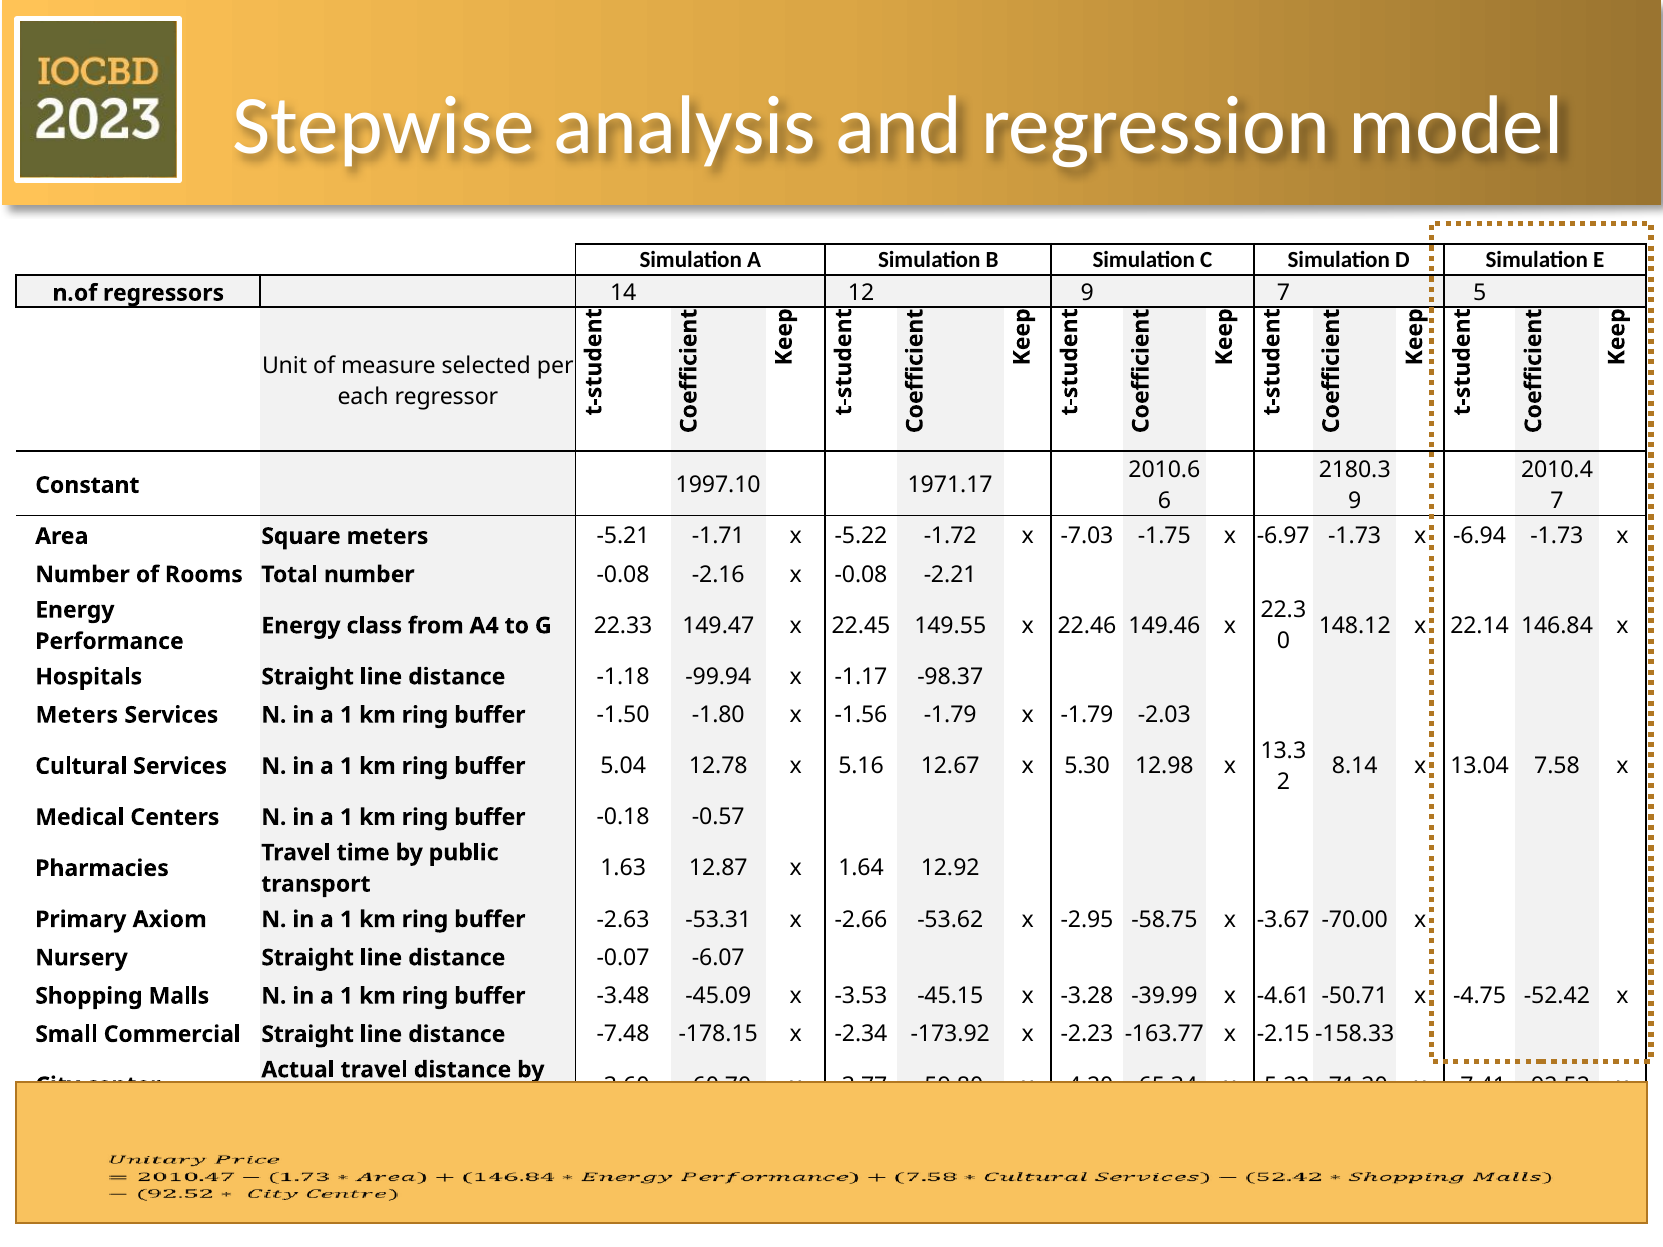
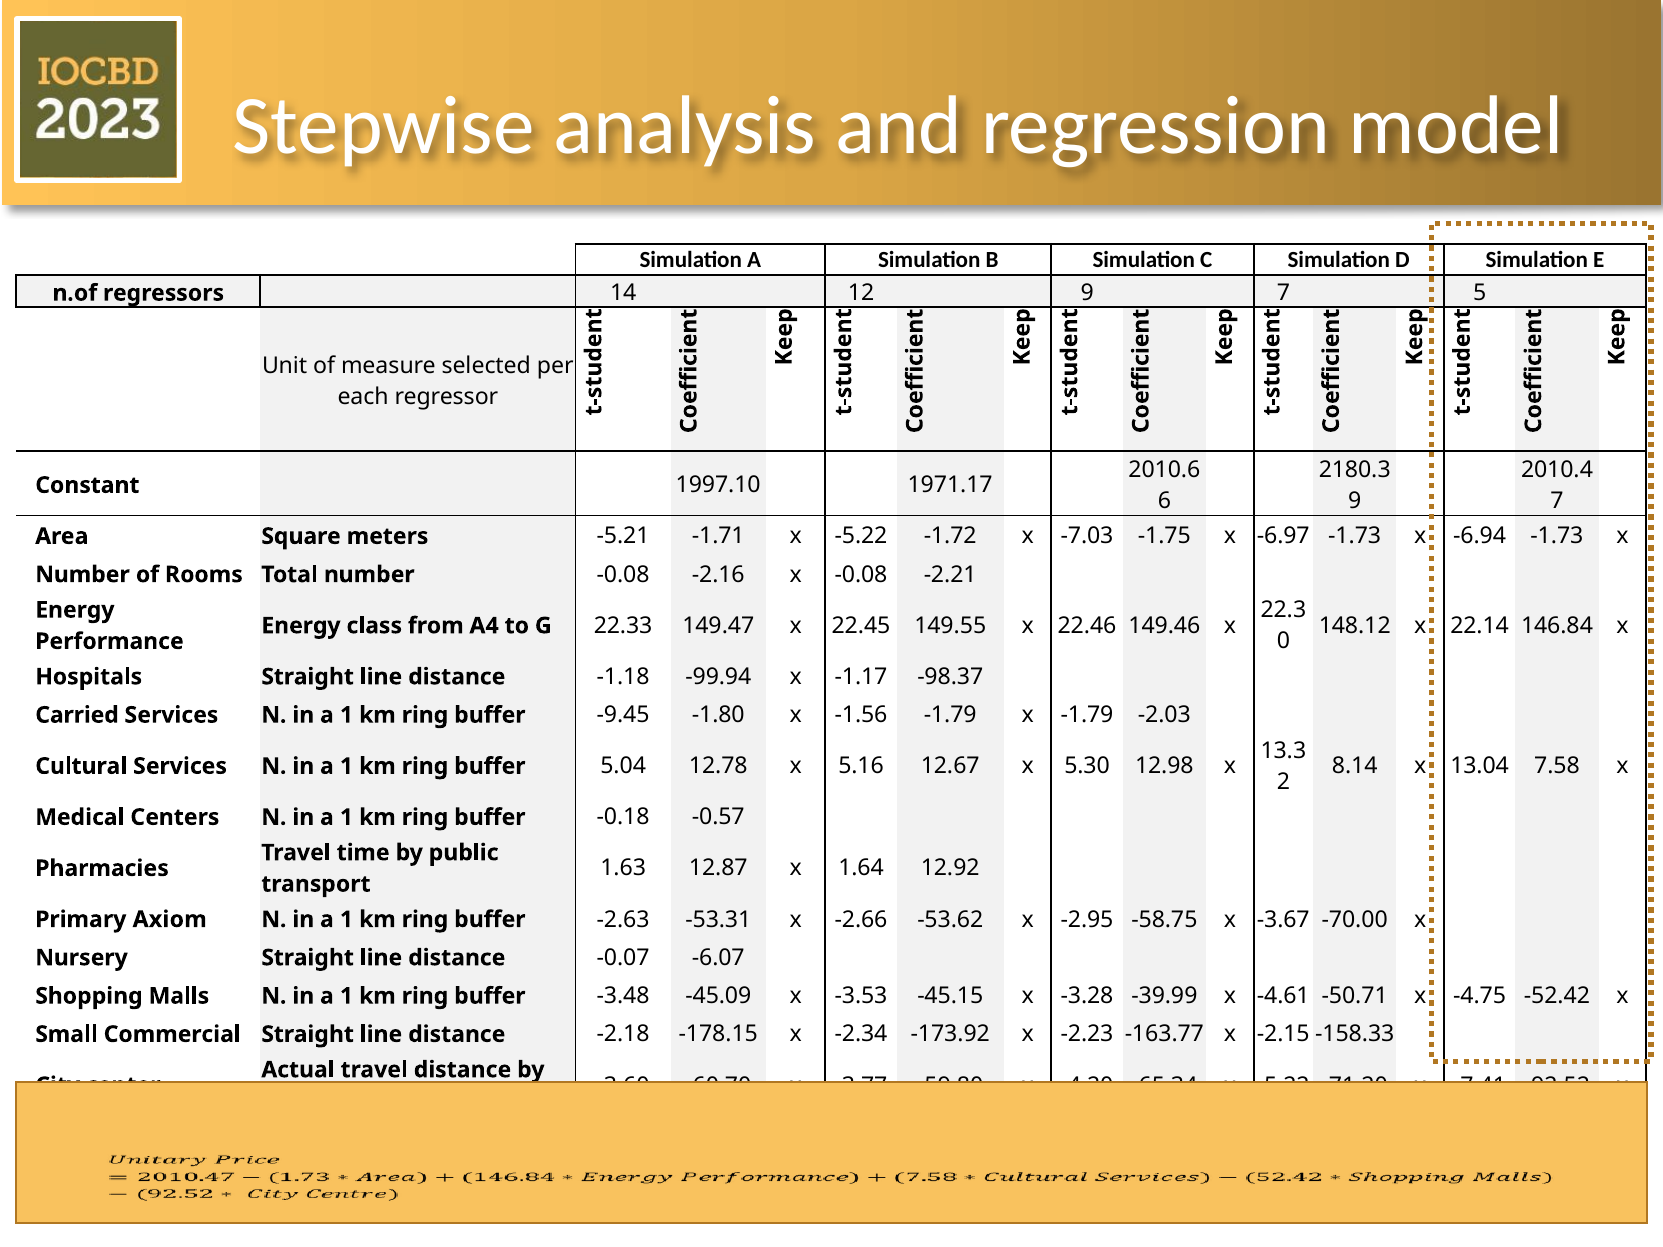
Meters at (77, 715): Meters -> Carried
-1.50: -1.50 -> -9.45
-7.48: -7.48 -> -2.18
